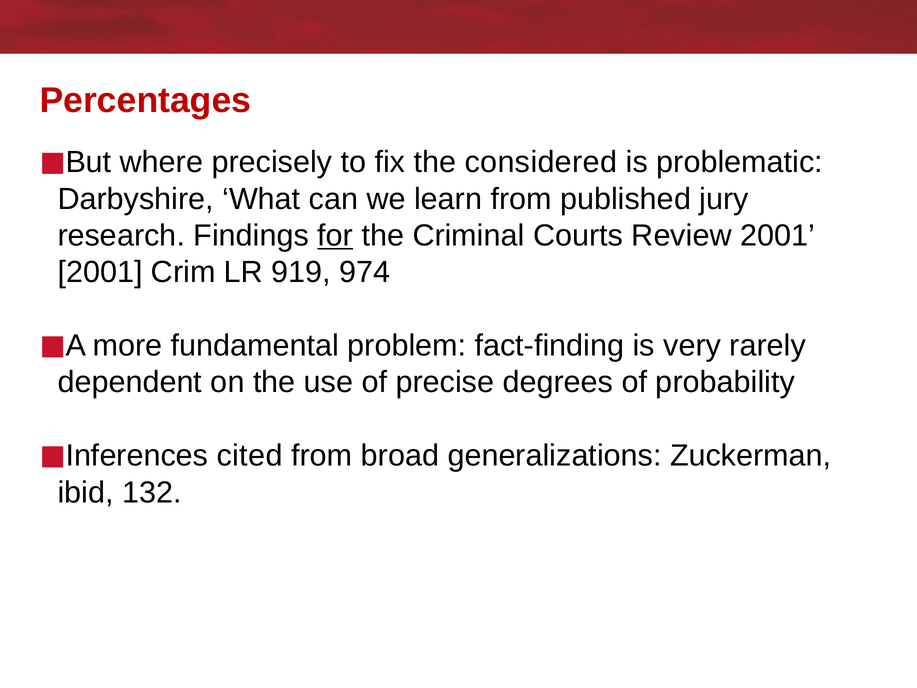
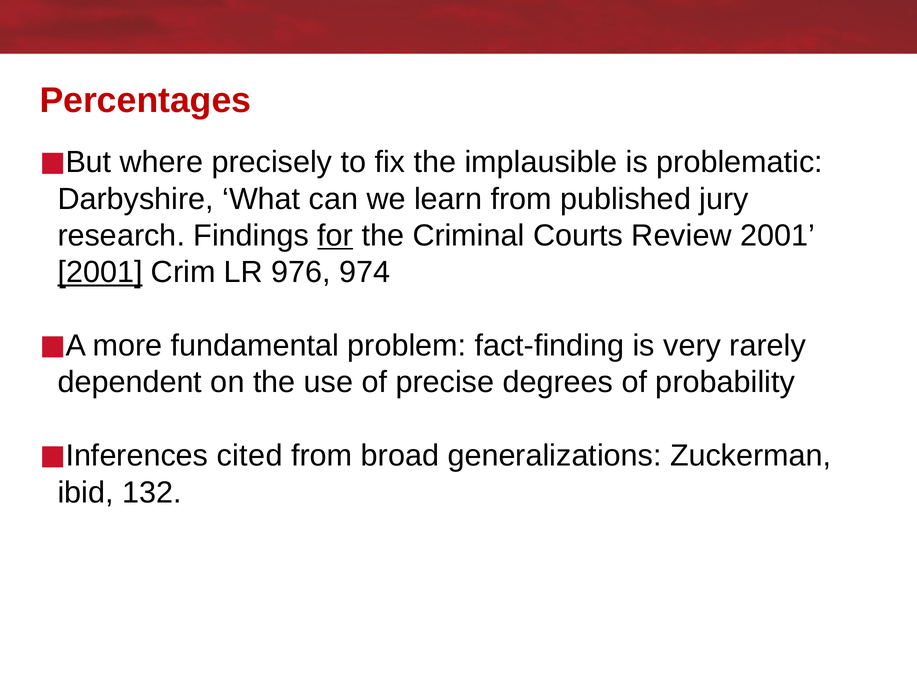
considered: considered -> implausible
2001 at (100, 272) underline: none -> present
919: 919 -> 976
